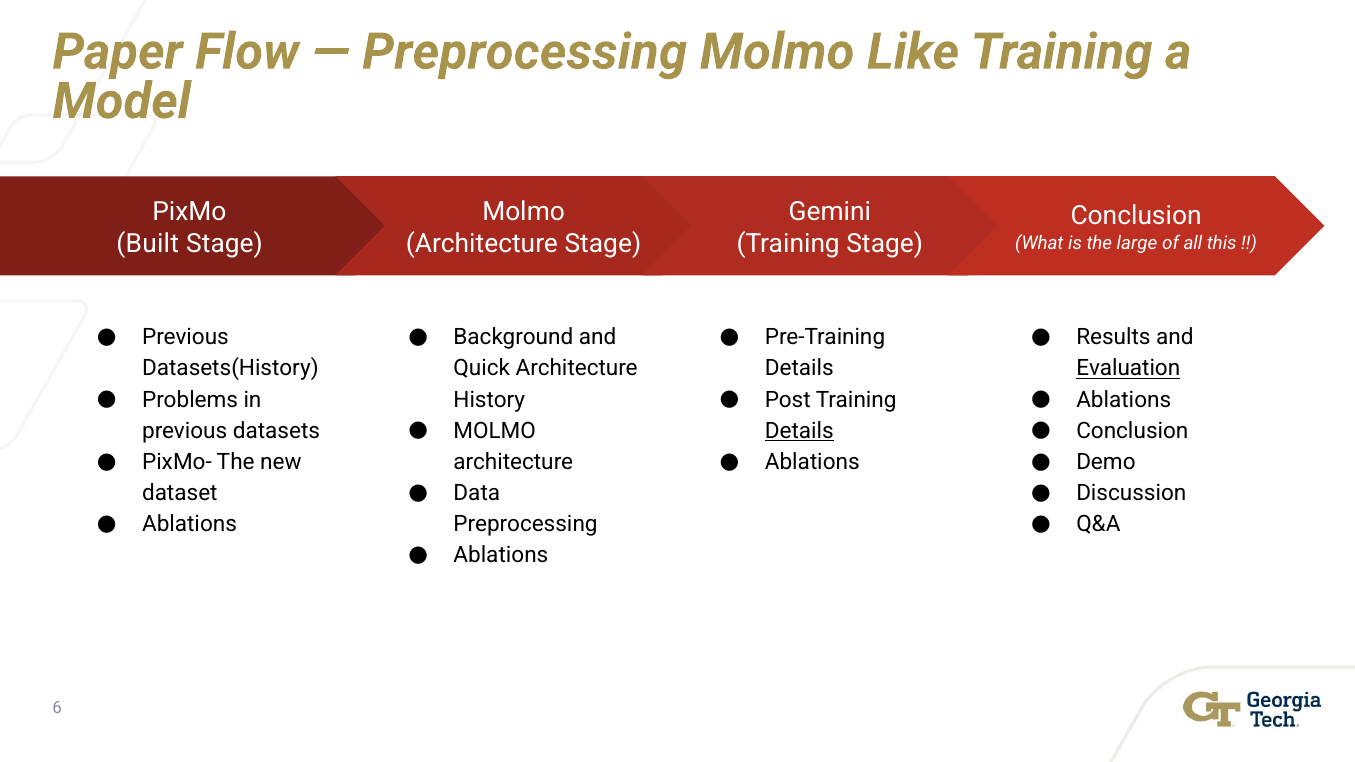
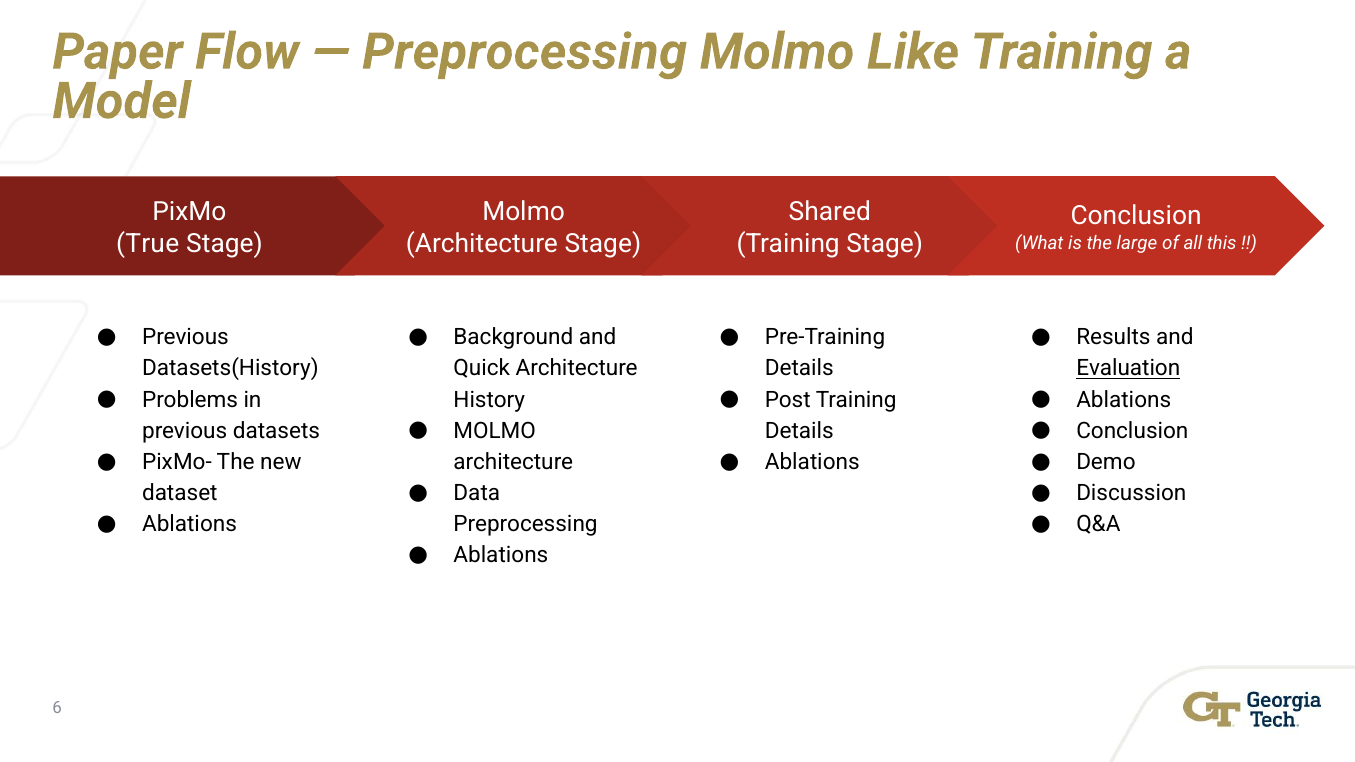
Gemini: Gemini -> Shared
Built: Built -> True
Details at (799, 431) underline: present -> none
